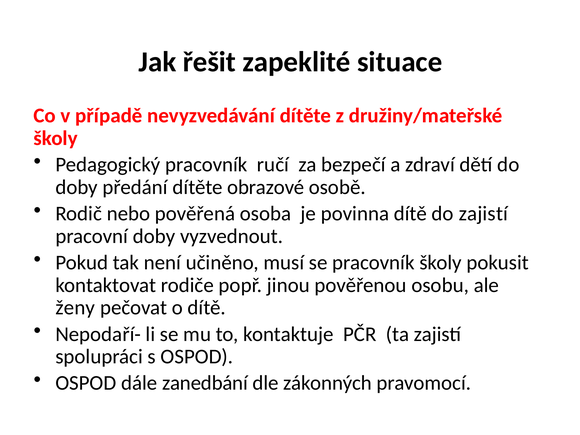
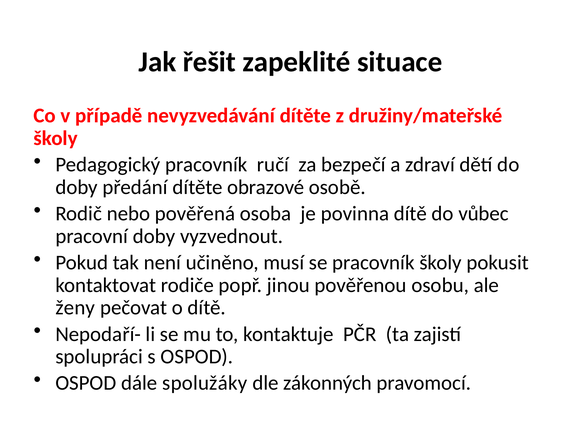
do zajistí: zajistí -> vůbec
zanedbání: zanedbání -> spolužáky
